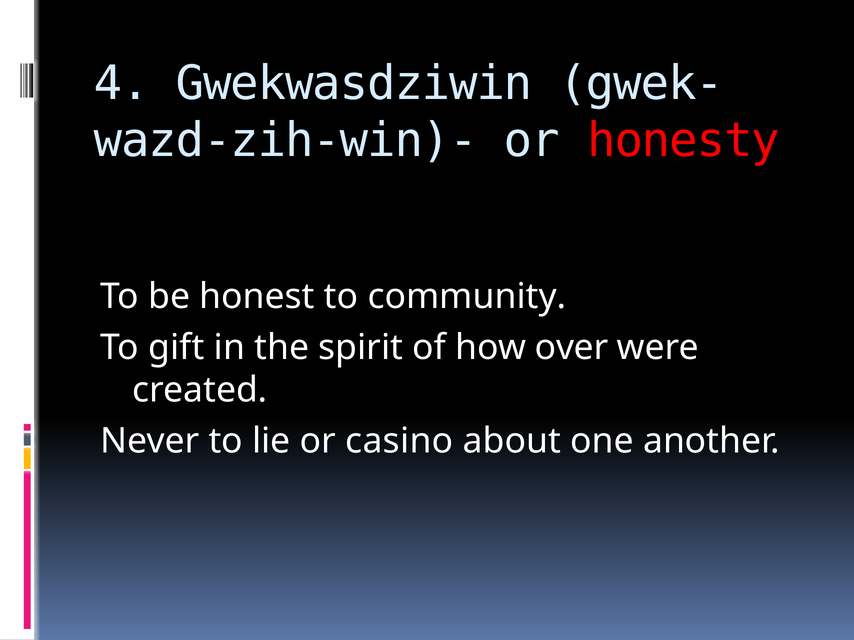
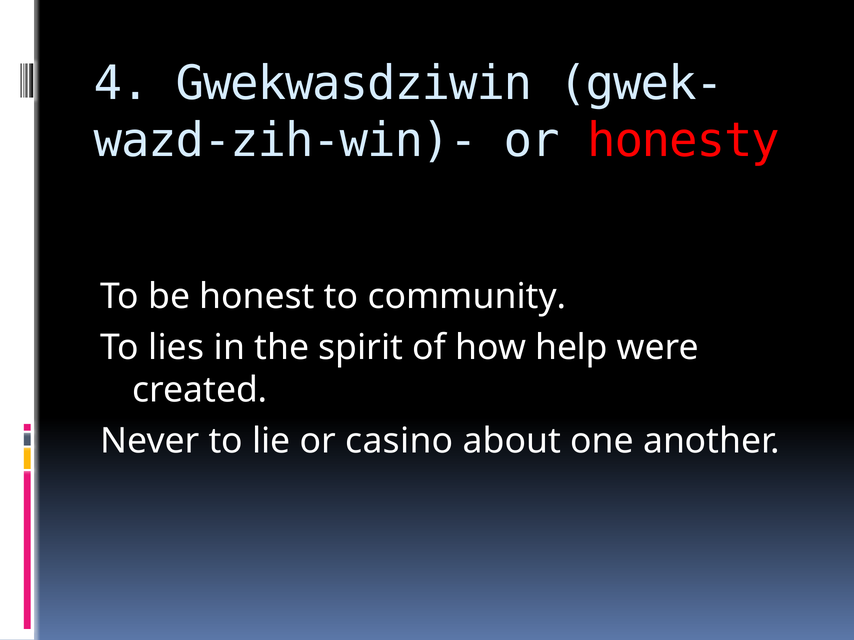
gift: gift -> lies
over: over -> help
